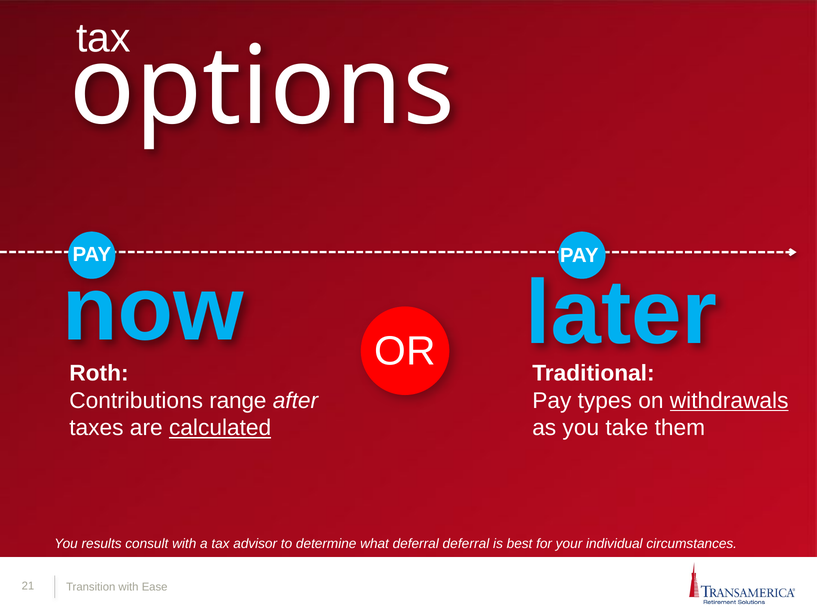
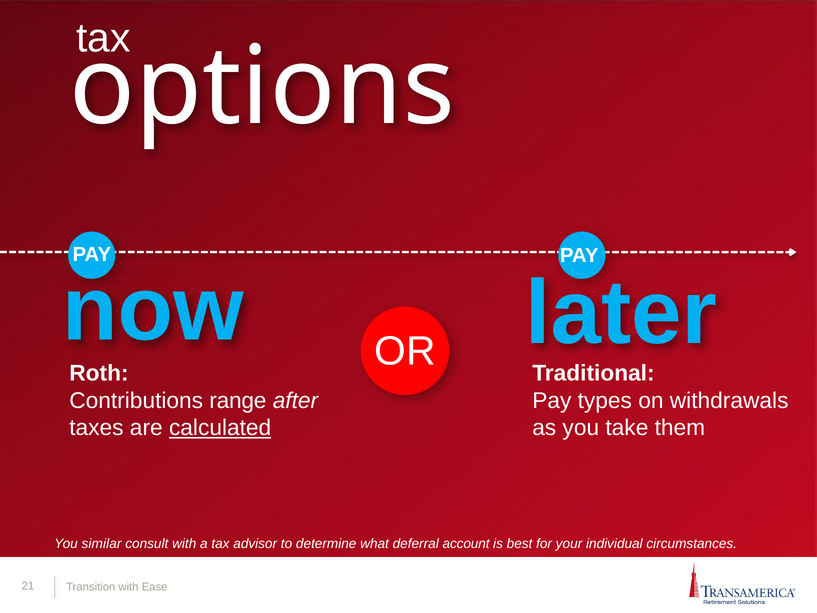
withdrawals underline: present -> none
results: results -> similar
deferral deferral: deferral -> account
